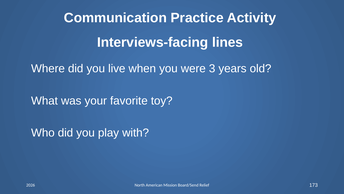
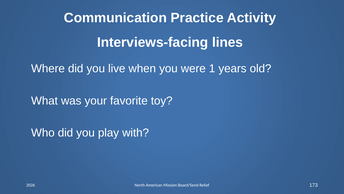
3: 3 -> 1
